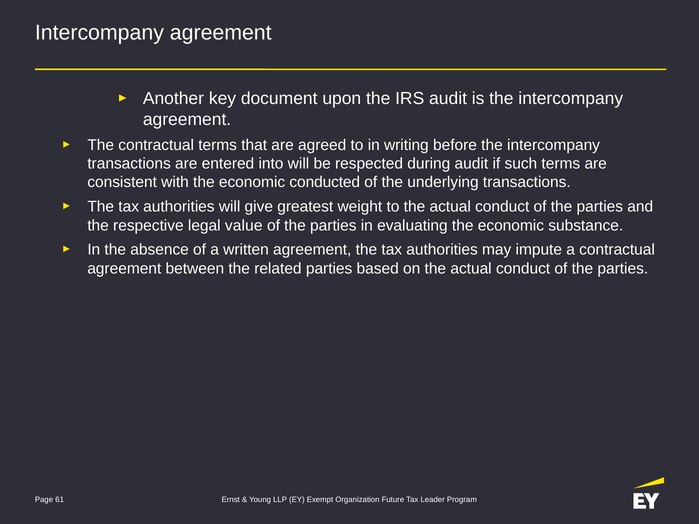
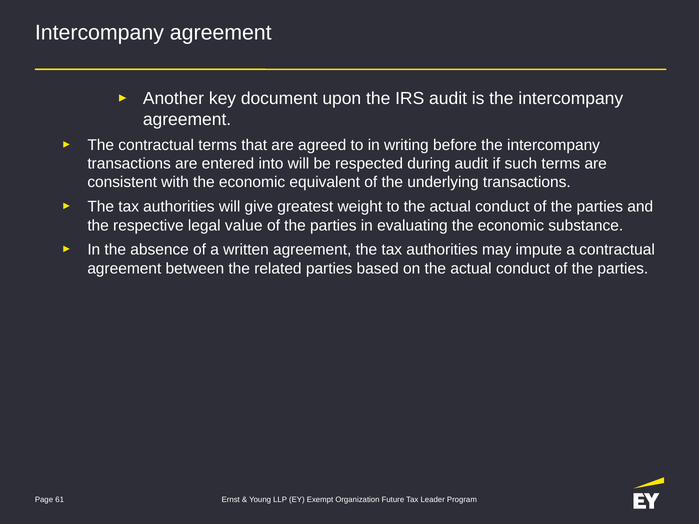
conducted: conducted -> equivalent
